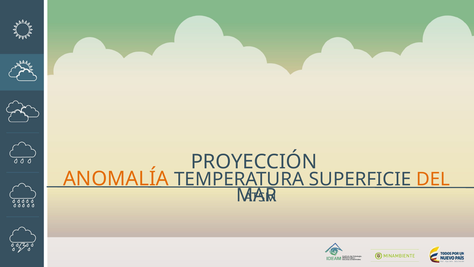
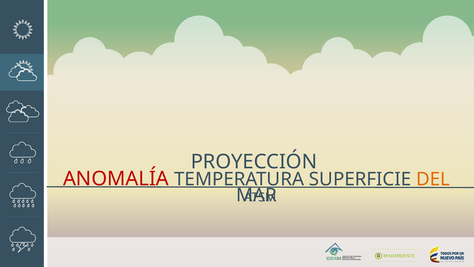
ANOMALÍA colour: orange -> red
